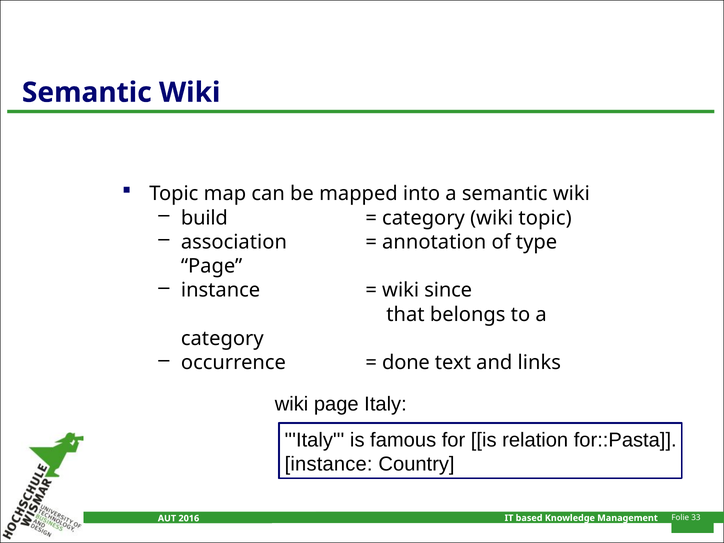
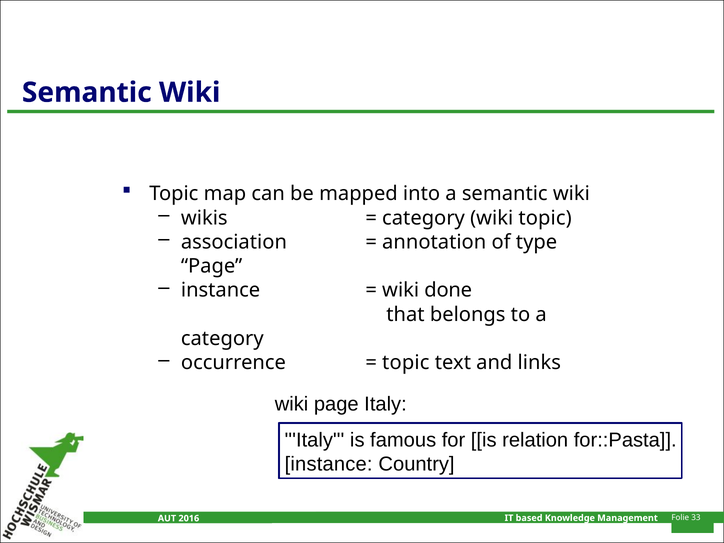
build: build -> wikis
since: since -> done
done at (406, 363): done -> topic
